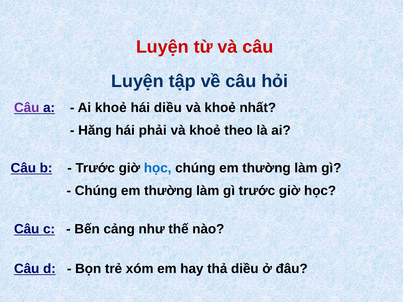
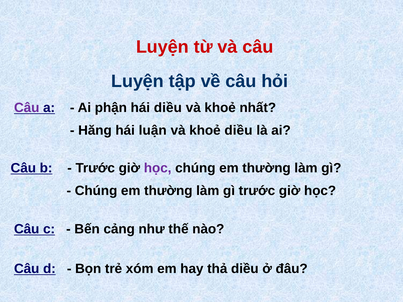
Ai khoẻ: khoẻ -> phận
phải: phải -> luận
khoẻ theo: theo -> diều
học at (158, 168) colour: blue -> purple
